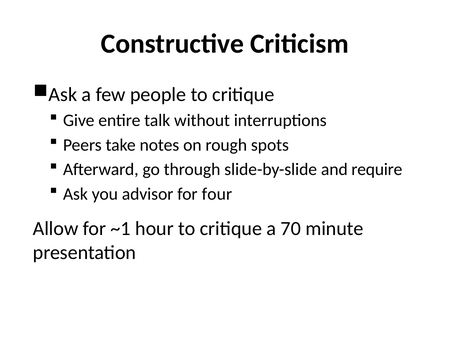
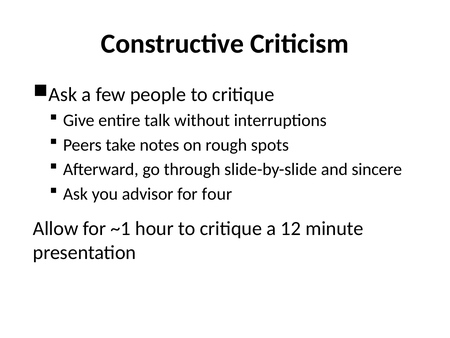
require: require -> sincere
70: 70 -> 12
